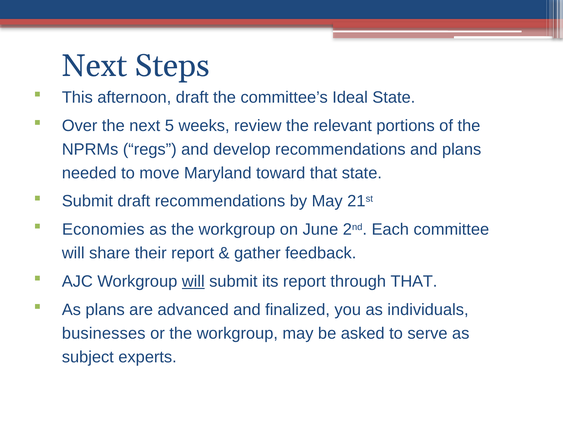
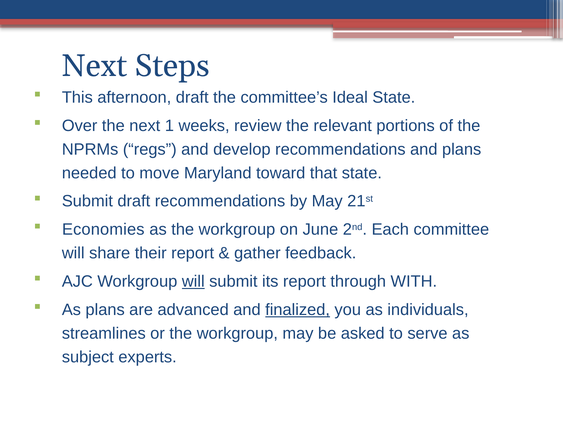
5: 5 -> 1
through THAT: THAT -> WITH
finalized underline: none -> present
businesses: businesses -> streamlines
